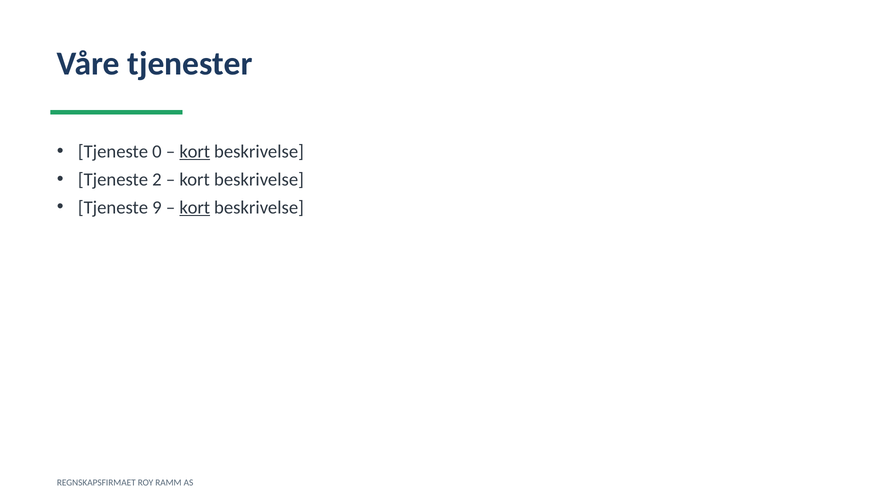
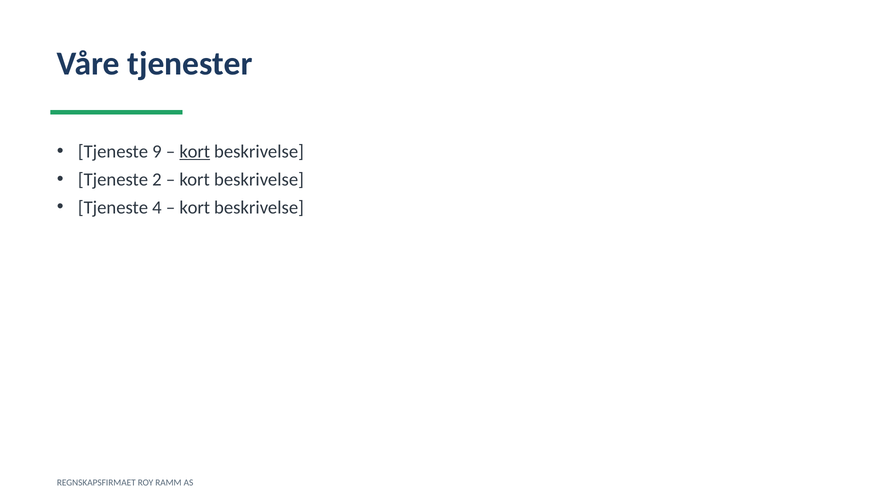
0: 0 -> 9
9: 9 -> 4
kort at (195, 208) underline: present -> none
